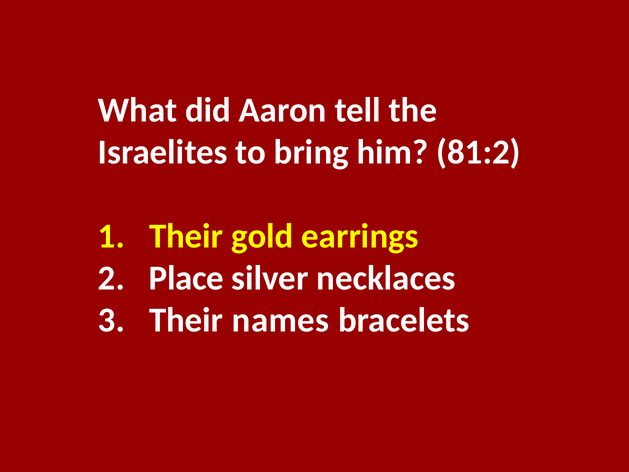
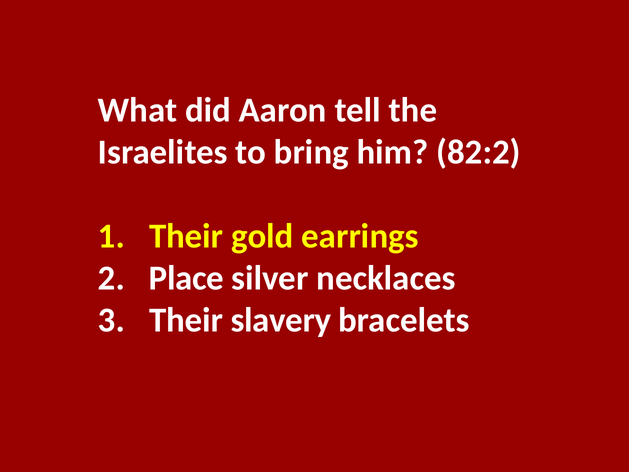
81:2: 81:2 -> 82:2
names: names -> slavery
